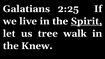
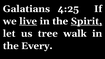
2:25: 2:25 -> 4:25
live underline: none -> present
Knew: Knew -> Every
